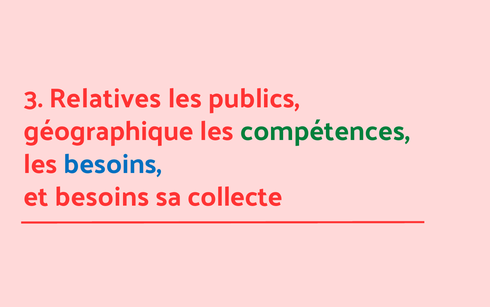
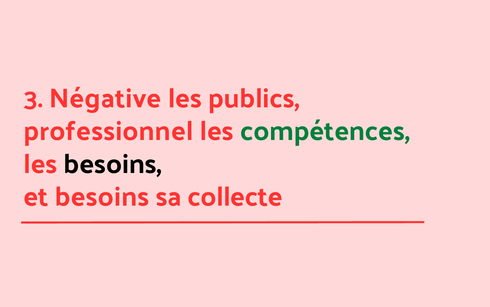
Relatives: Relatives -> Négative
géographique: géographique -> professionnel
besoins at (113, 164) colour: blue -> black
